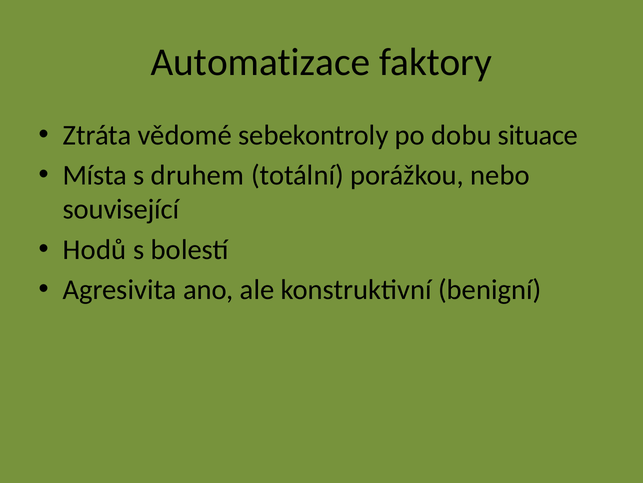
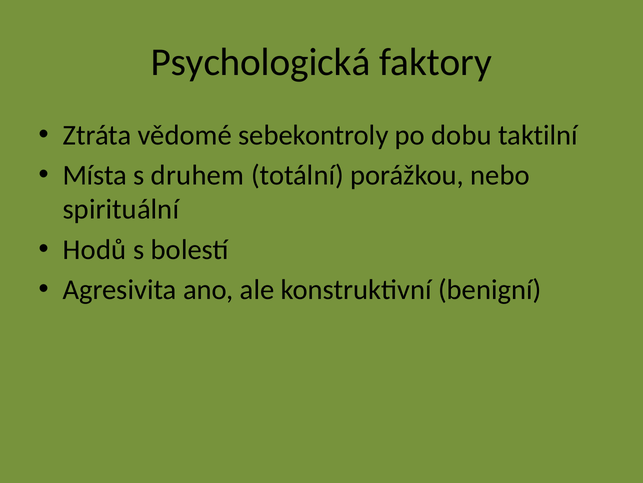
Automatizace: Automatizace -> Psychologická
situace: situace -> taktilní
související: související -> spirituální
